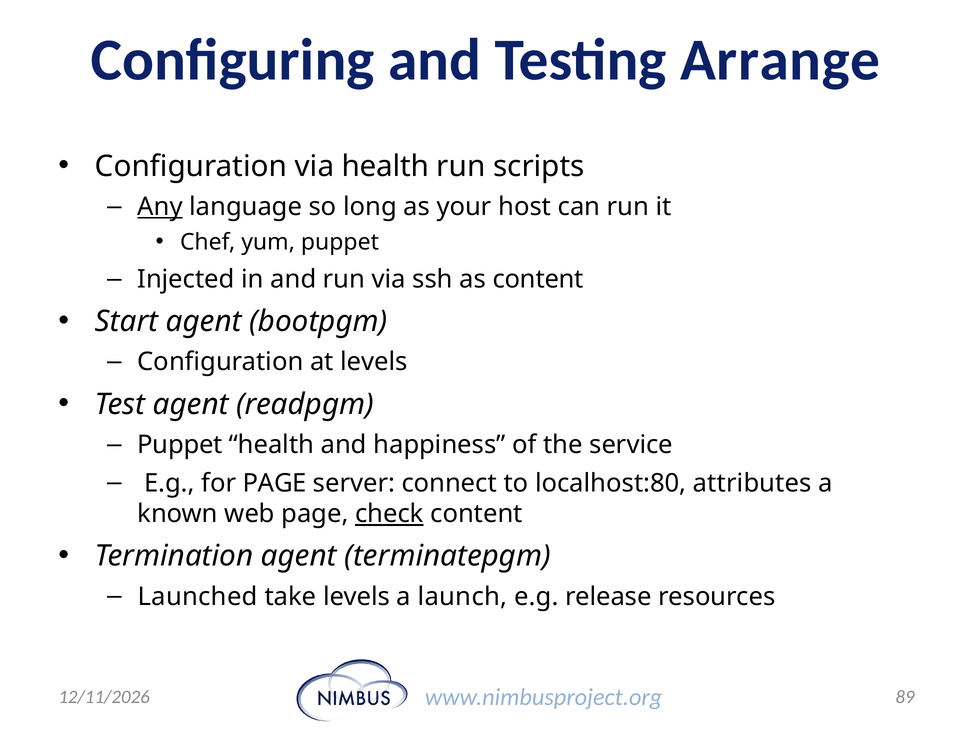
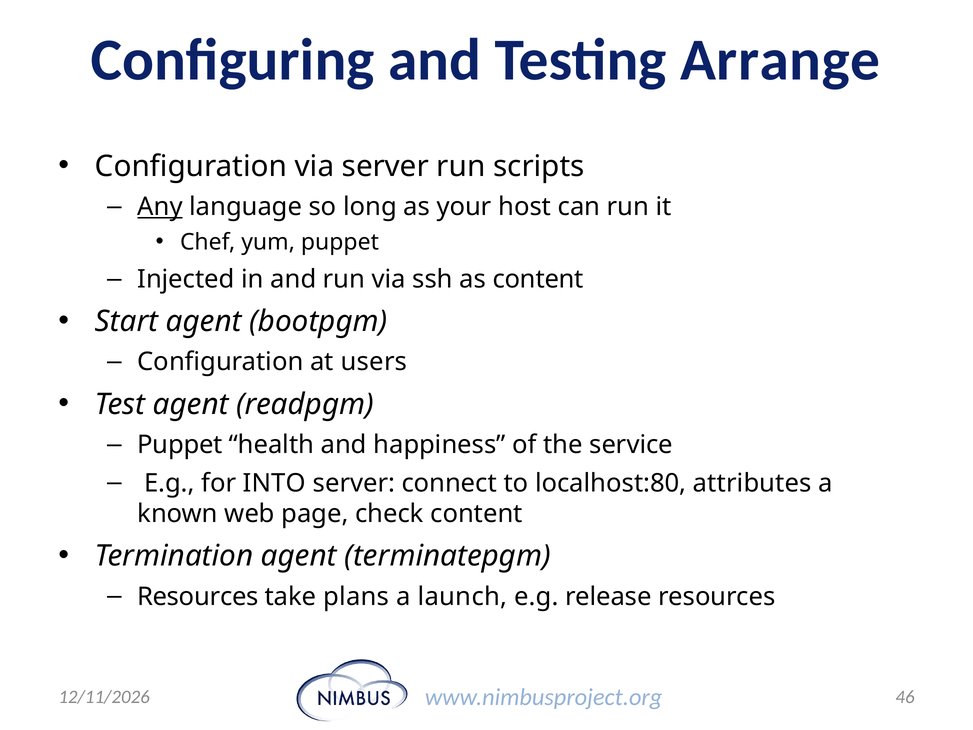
via health: health -> server
at levels: levels -> users
for PAGE: PAGE -> INTO
check underline: present -> none
Launched at (198, 596): Launched -> Resources
take levels: levels -> plans
89: 89 -> 46
